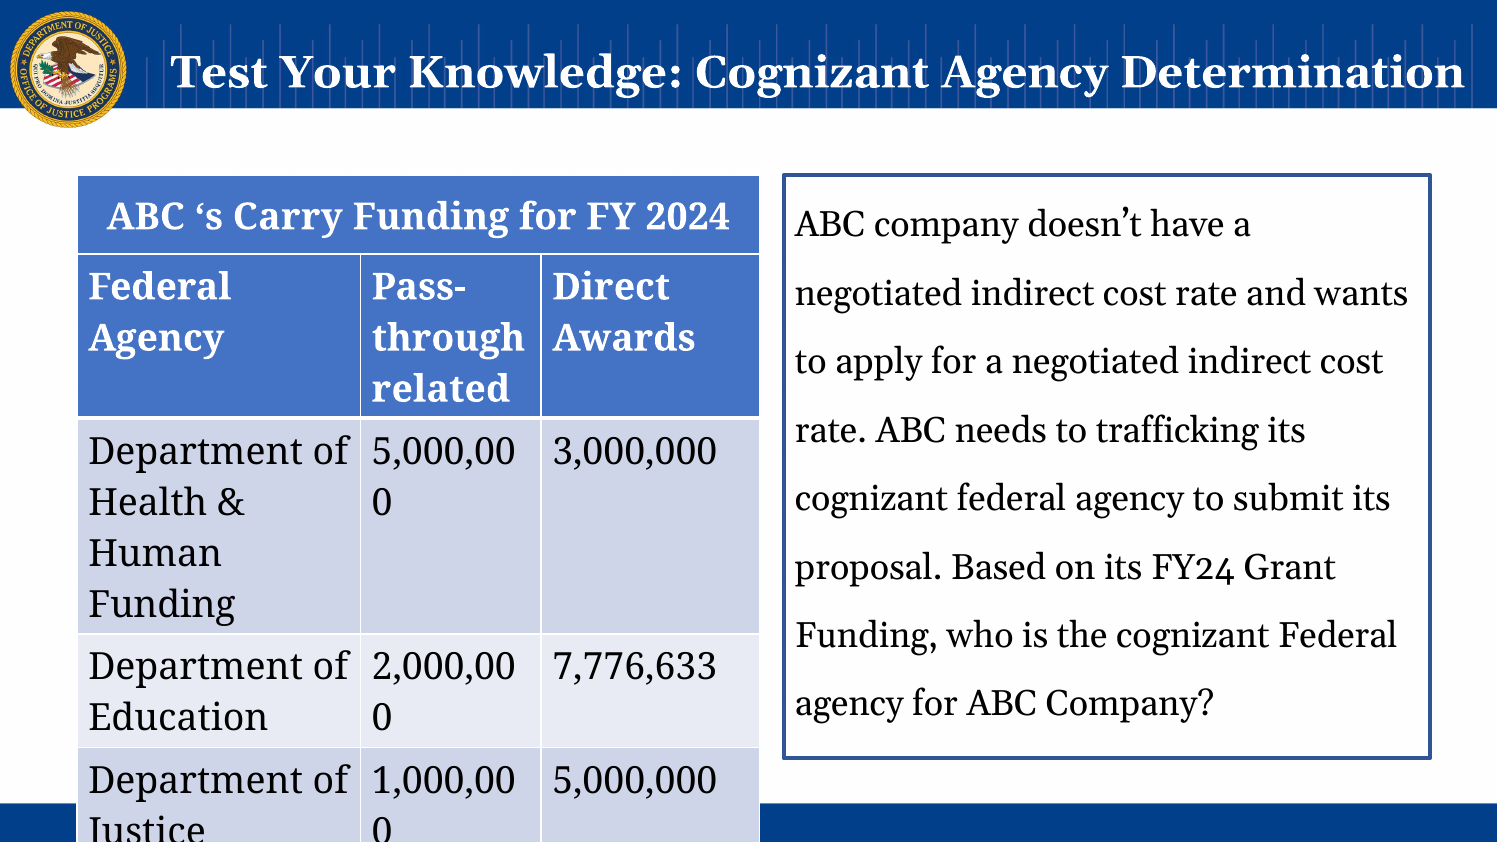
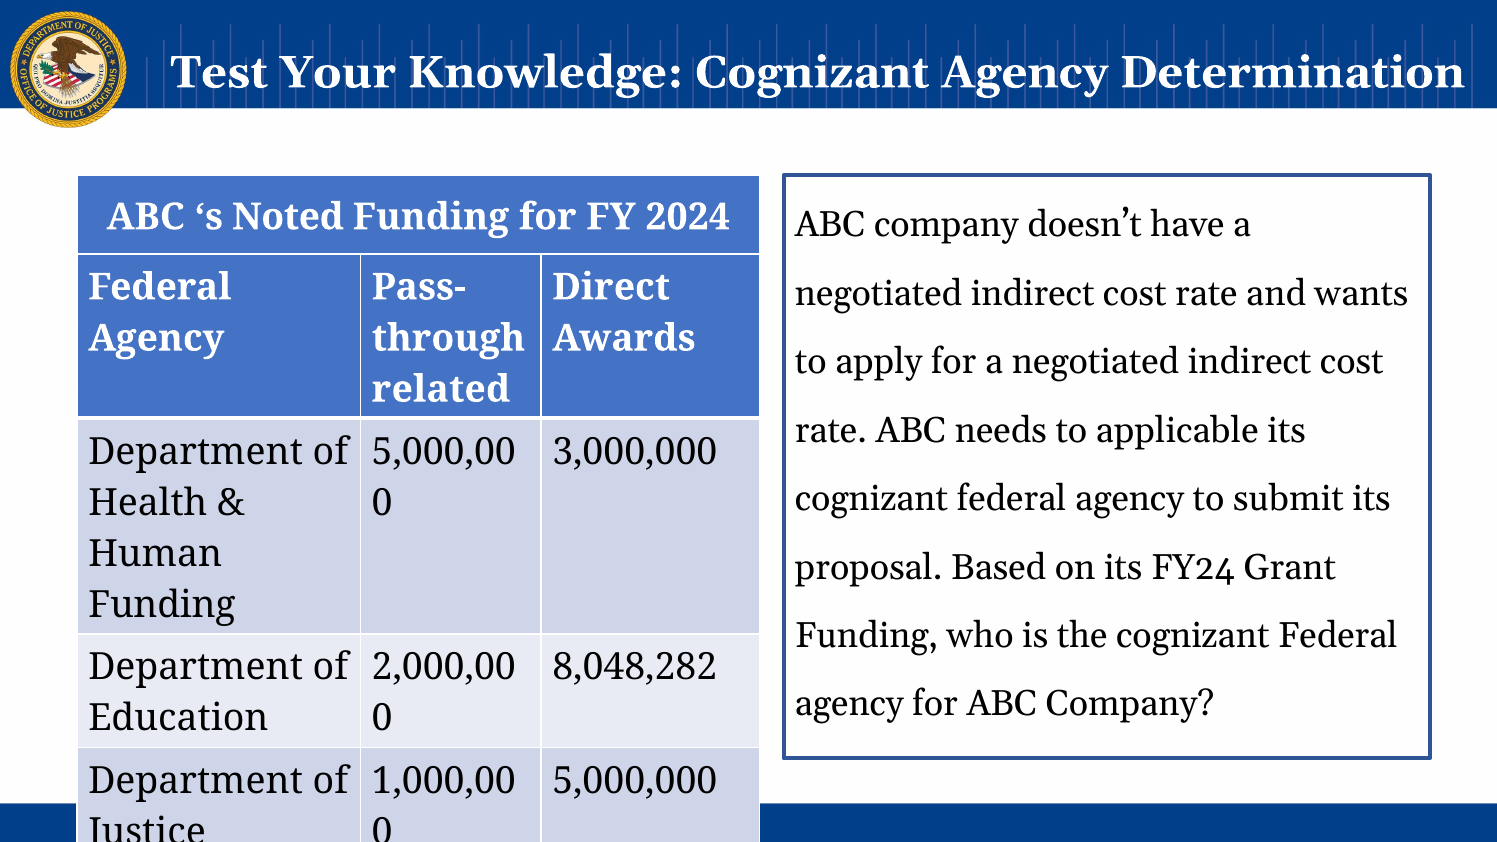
Carry: Carry -> Noted
trafficking: trafficking -> applicable
7,776,633: 7,776,633 -> 8,048,282
